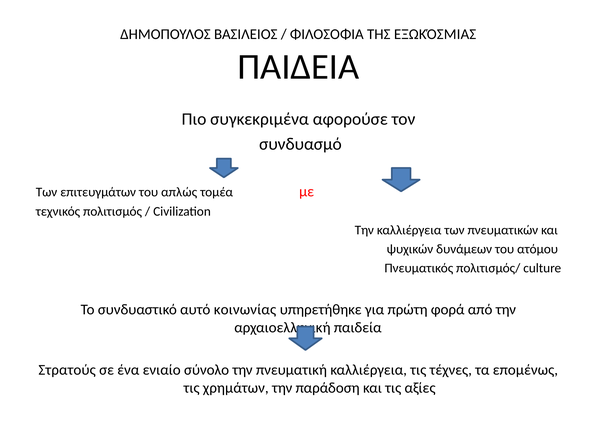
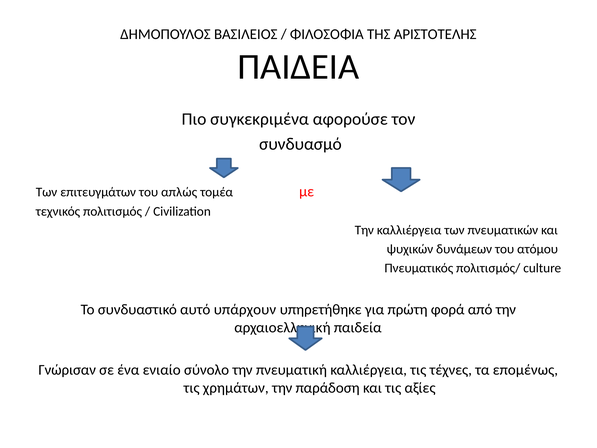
ΕΞΩΚΌΣΜΙΑΣ: ΕΞΩΚΌΣΜΙΑΣ -> ΑΡΙΣΤΟΤΕΛΗΣ
κοινωνίας: κοινωνίας -> υπάρχουν
Στρατούς: Στρατούς -> Γνώρισαν
